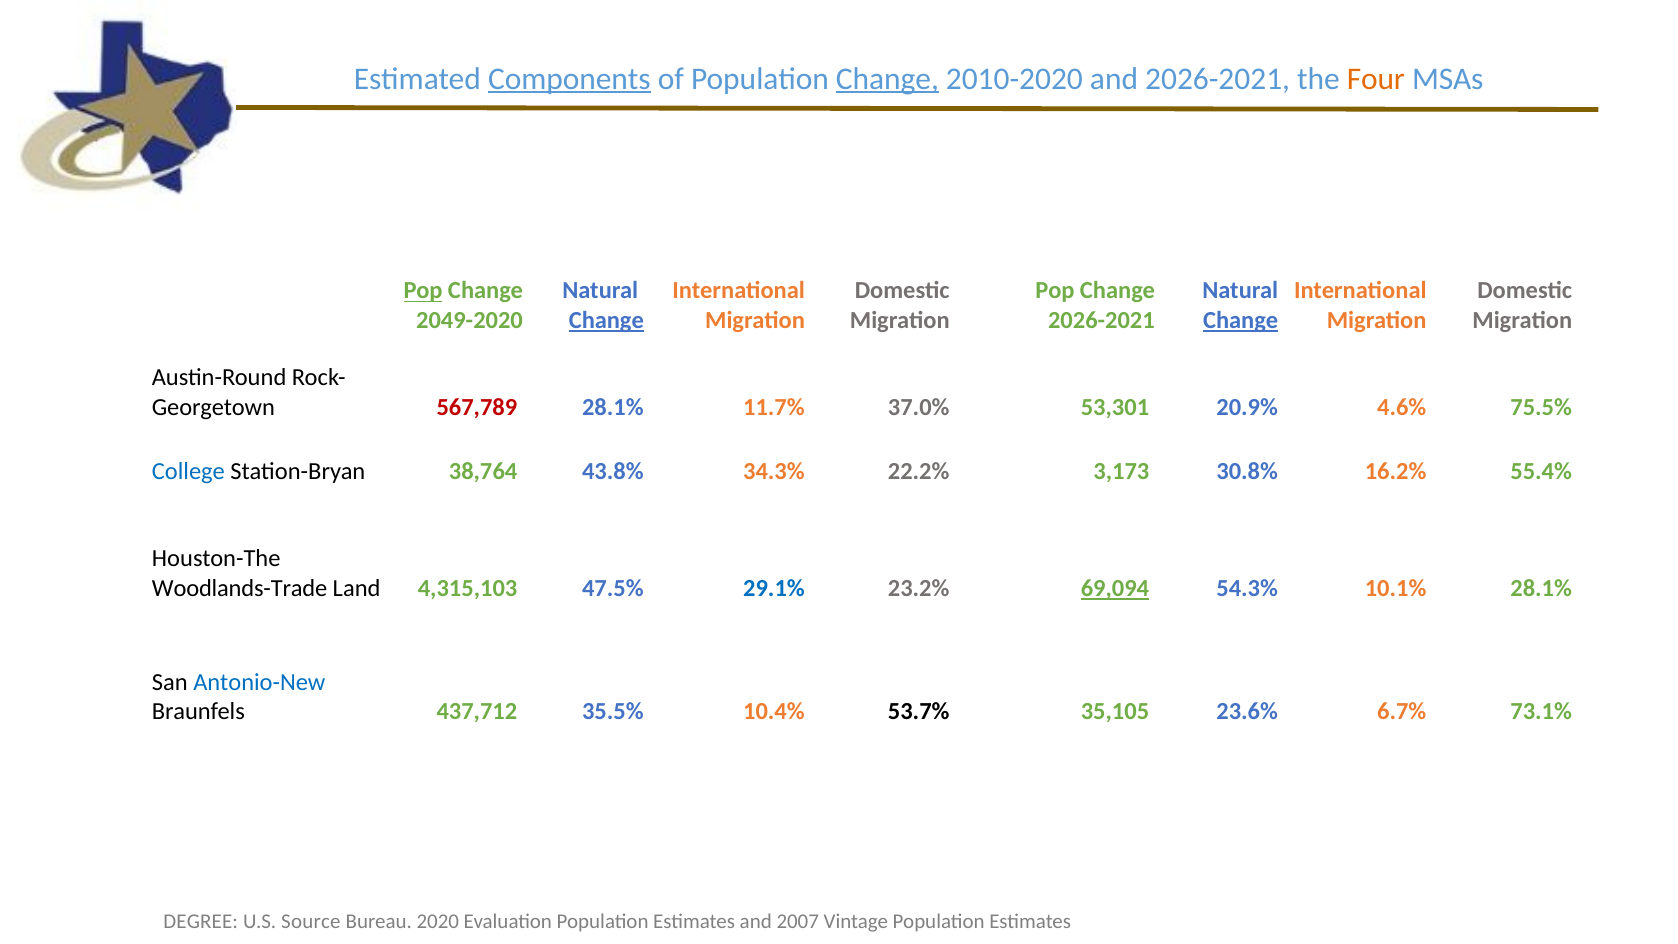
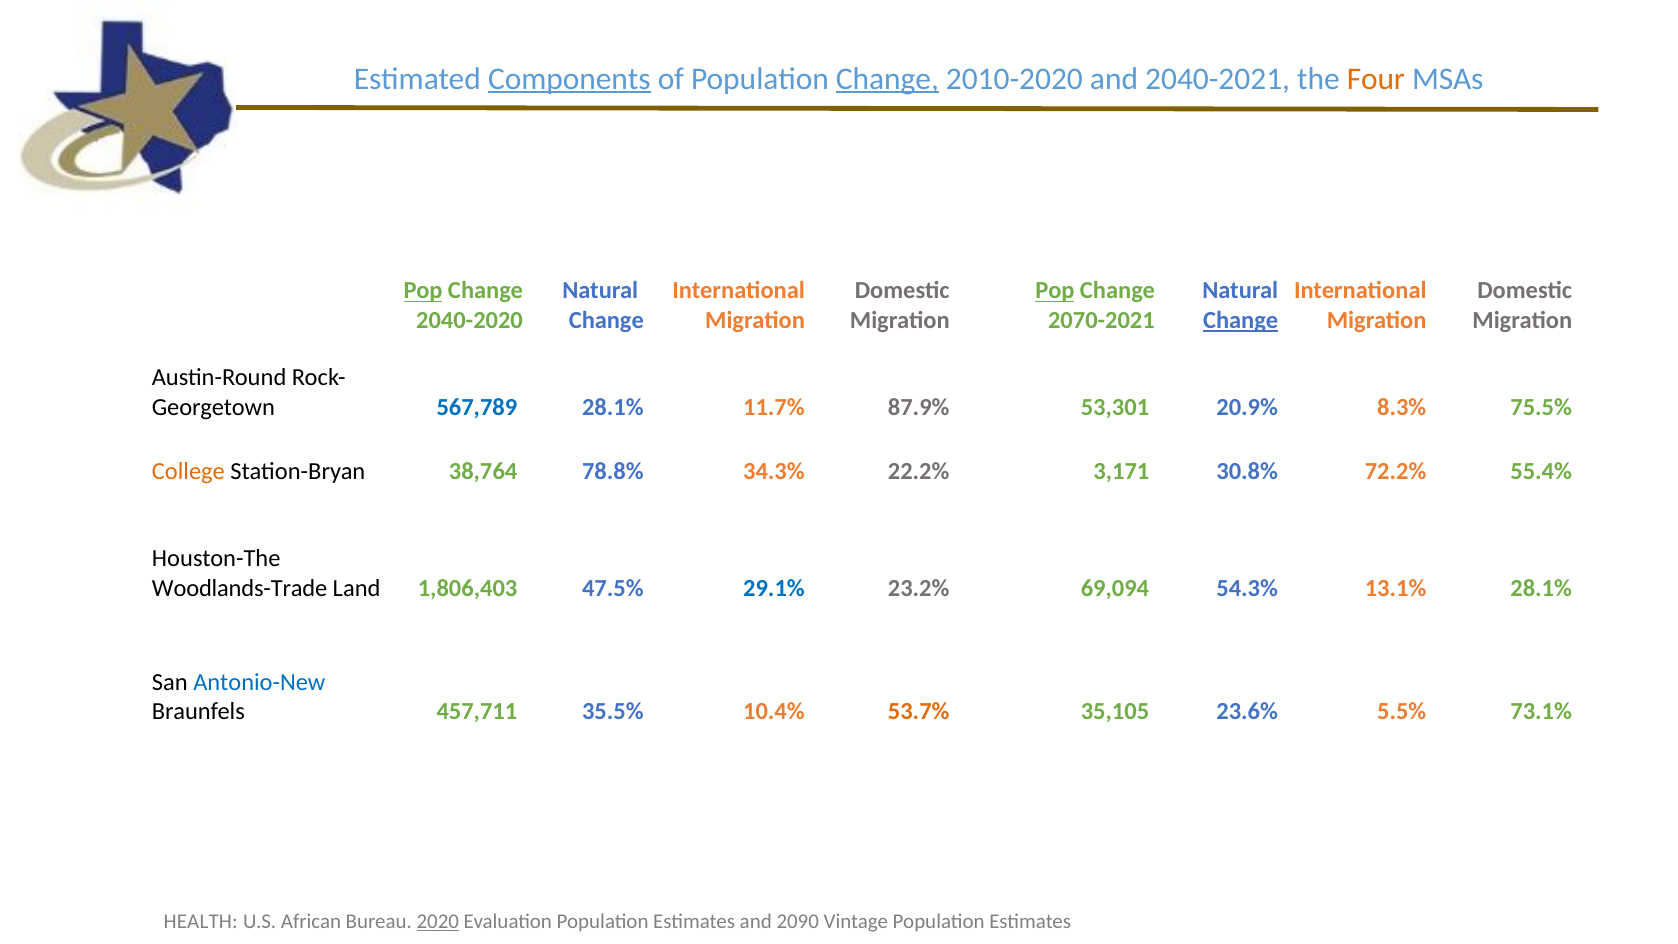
and 2026-2021: 2026-2021 -> 2040-2021
Pop at (1055, 291) underline: none -> present
2049-2020: 2049-2020 -> 2040-2020
Change at (606, 321) underline: present -> none
2026-2021 at (1101, 321): 2026-2021 -> 2070-2021
567,789 colour: red -> blue
37.0%: 37.0% -> 87.9%
4.6%: 4.6% -> 8.3%
College colour: blue -> orange
43.8%: 43.8% -> 78.8%
3,173: 3,173 -> 3,171
16.2%: 16.2% -> 72.2%
4,315,103: 4,315,103 -> 1,806,403
69,094 underline: present -> none
10.1%: 10.1% -> 13.1%
437,712: 437,712 -> 457,711
53.7% colour: black -> orange
6.7%: 6.7% -> 5.5%
DEGREE: DEGREE -> HEALTH
Source: Source -> African
2020 underline: none -> present
2007: 2007 -> 2090
